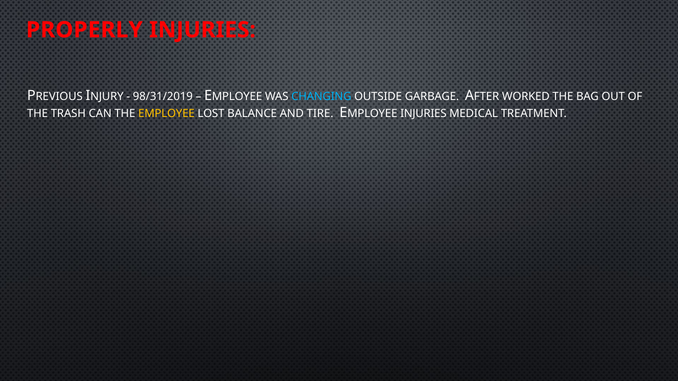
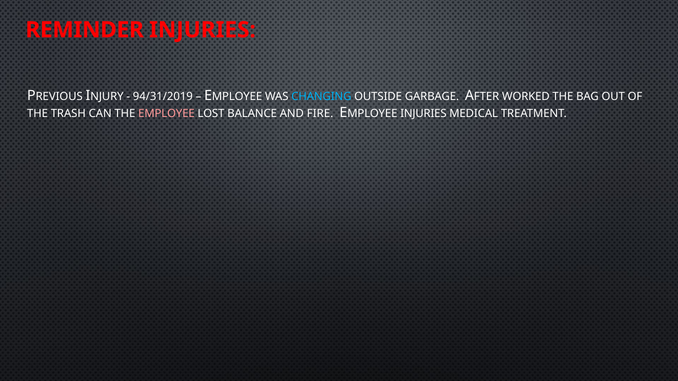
PROPERLY: PROPERLY -> REMINDER
98/31/2019: 98/31/2019 -> 94/31/2019
EMPLOYEE colour: yellow -> pink
TIRE: TIRE -> FIRE
